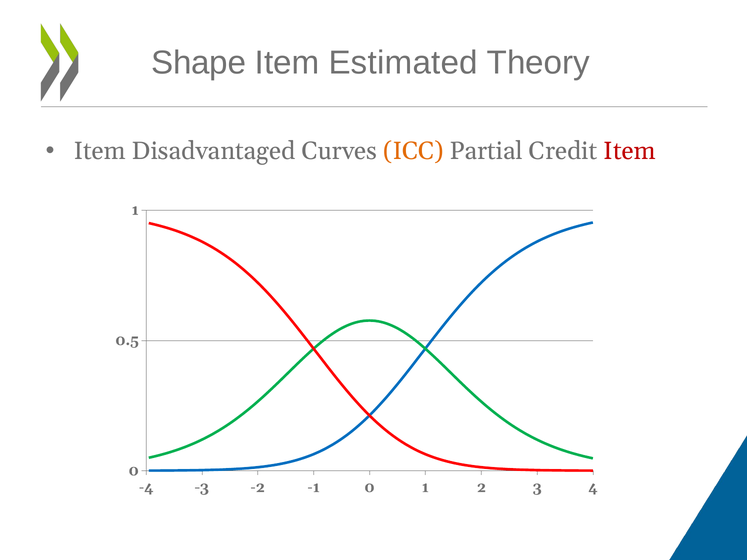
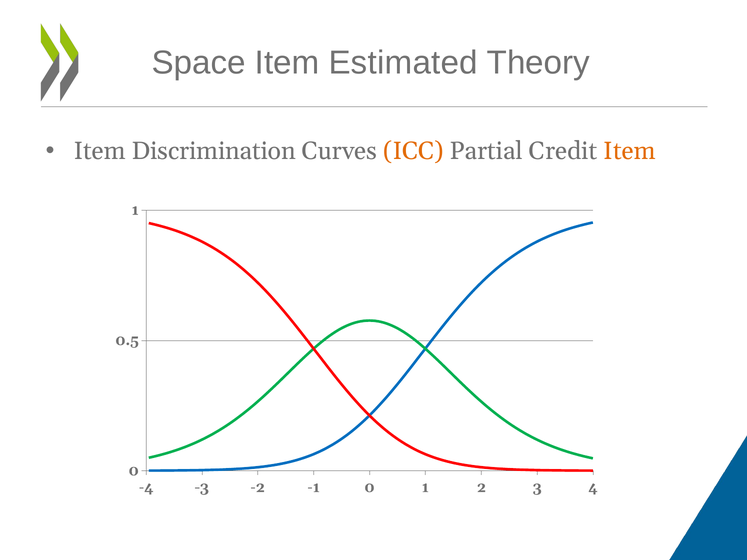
Shape: Shape -> Space
Disadvantaged: Disadvantaged -> Discrimination
Item at (630, 151) colour: red -> orange
